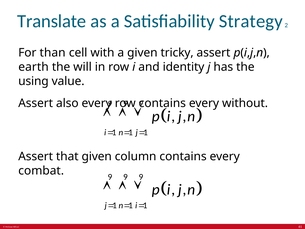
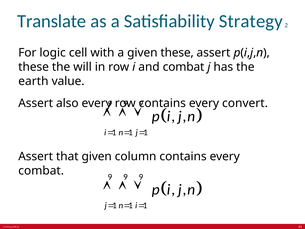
than: than -> logic
given tricky: tricky -> these
earth at (34, 67): earth -> these
and identity: identity -> combat
using: using -> earth
without: without -> convert
